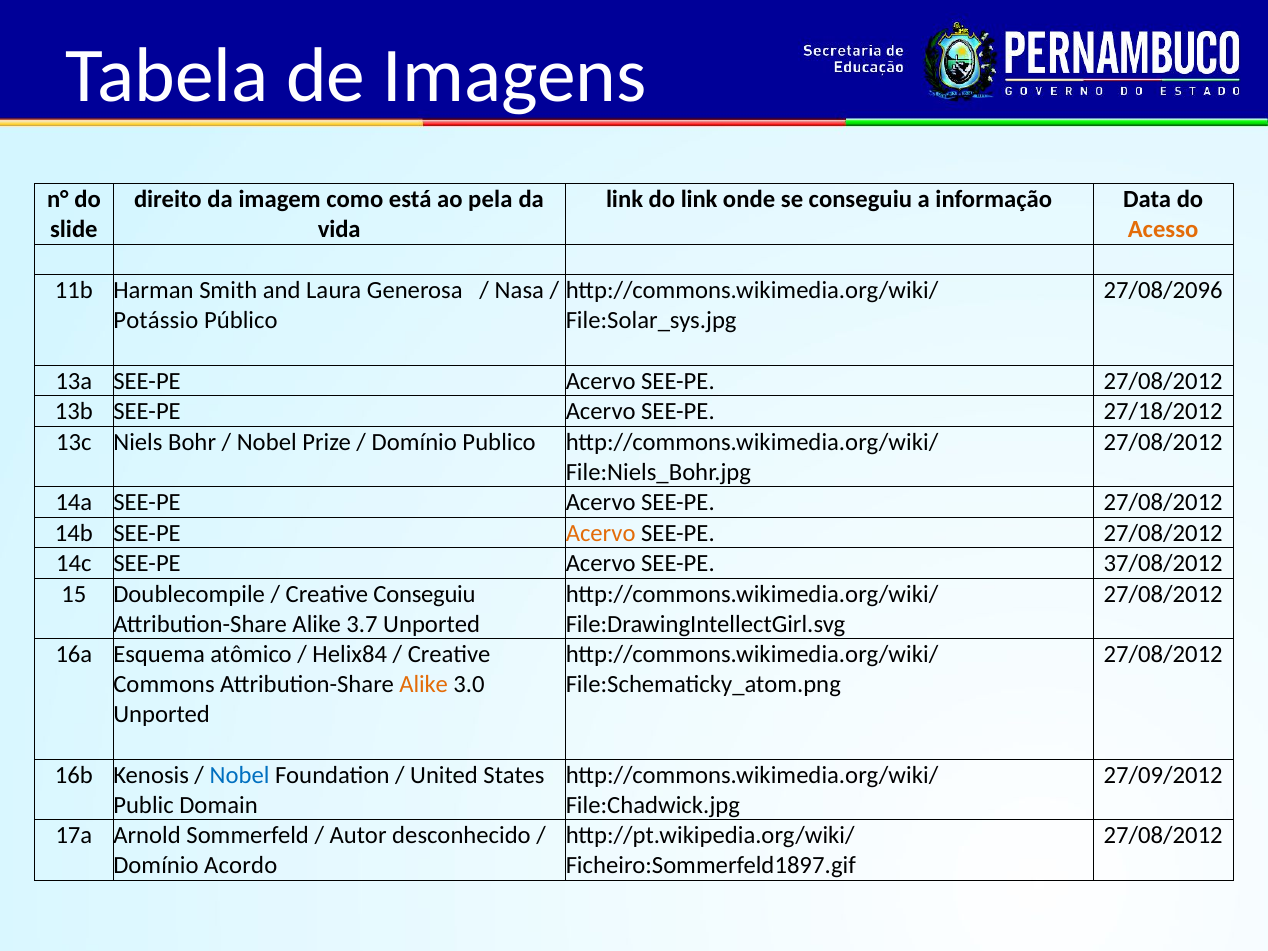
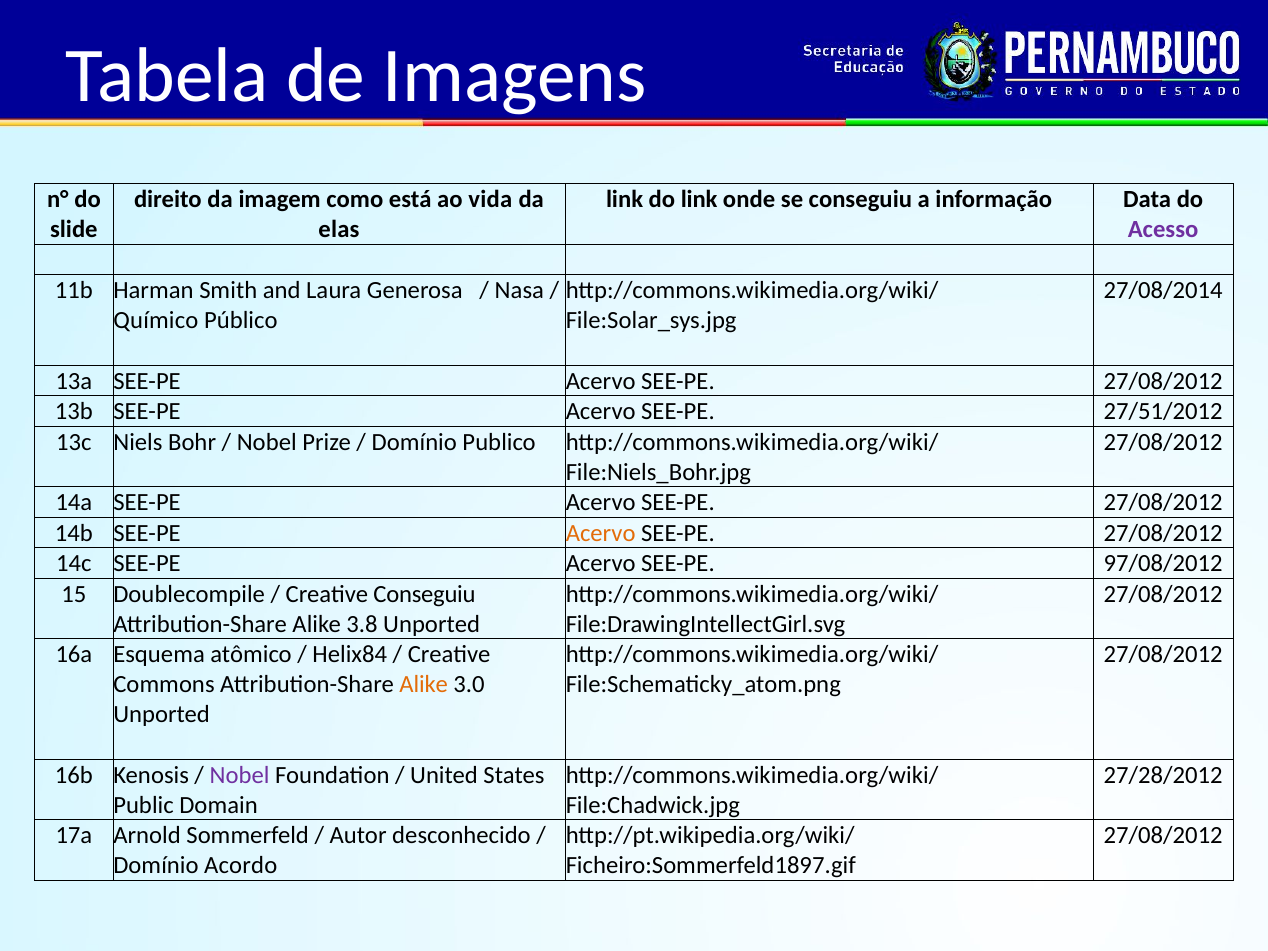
pela: pela -> vida
vida: vida -> elas
Acesso colour: orange -> purple
27/08/2096: 27/08/2096 -> 27/08/2014
Potássio: Potássio -> Químico
27/18/2012: 27/18/2012 -> 27/51/2012
37/08/2012: 37/08/2012 -> 97/08/2012
3.7: 3.7 -> 3.8
Nobel at (240, 775) colour: blue -> purple
27/09/2012: 27/09/2012 -> 27/28/2012
